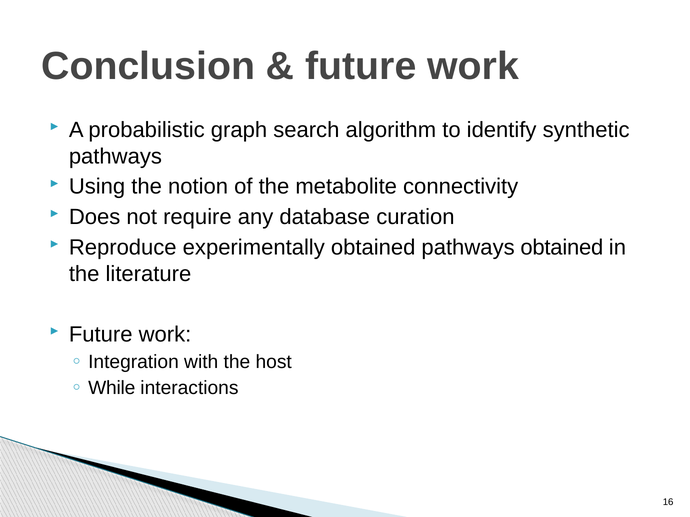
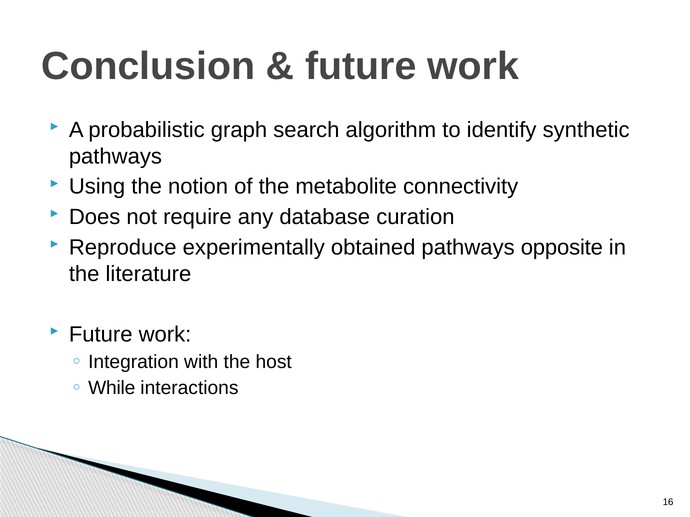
pathways obtained: obtained -> opposite
